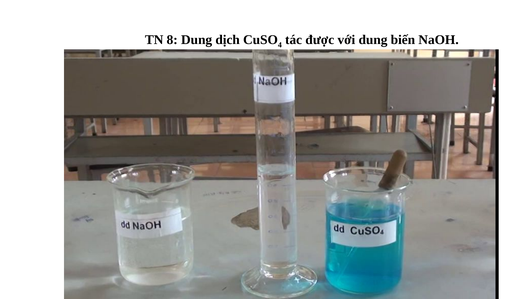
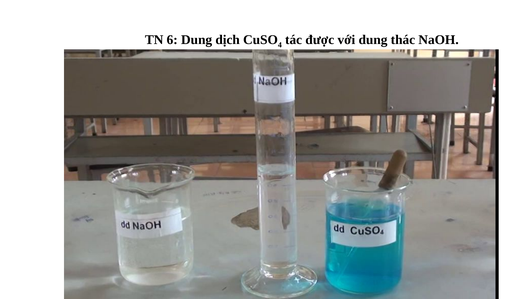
8: 8 -> 6
biến: biến -> thác
